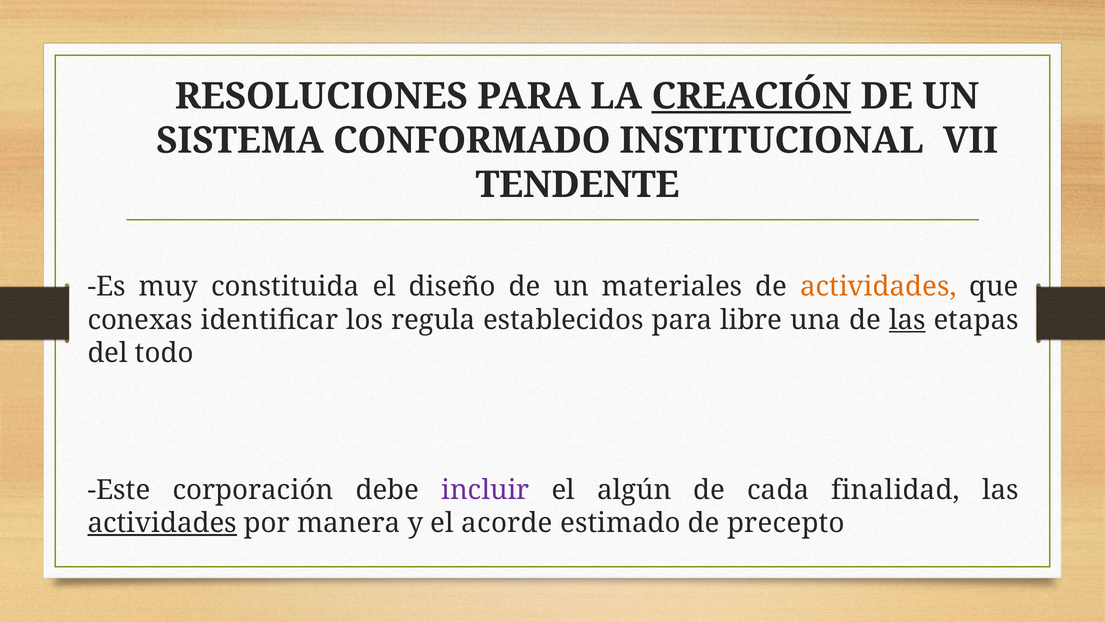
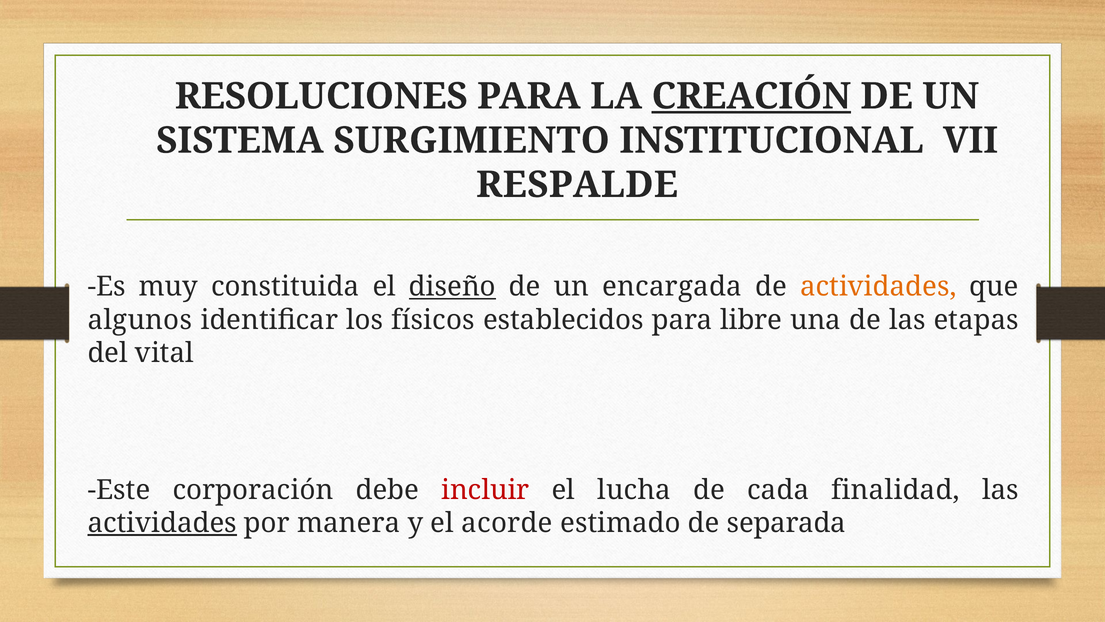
CONFORMADO: CONFORMADO -> SURGIMIENTO
TENDENTE: TENDENTE -> RESPALDE
diseño underline: none -> present
materiales: materiales -> encargada
conexas: conexas -> algunos
regula: regula -> físicos
las at (907, 320) underline: present -> none
todo: todo -> vital
incluir colour: purple -> red
algún: algún -> lucha
precepto: precepto -> separada
